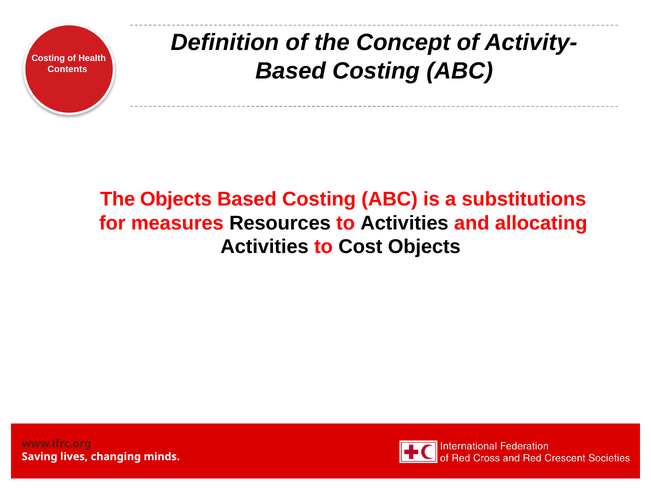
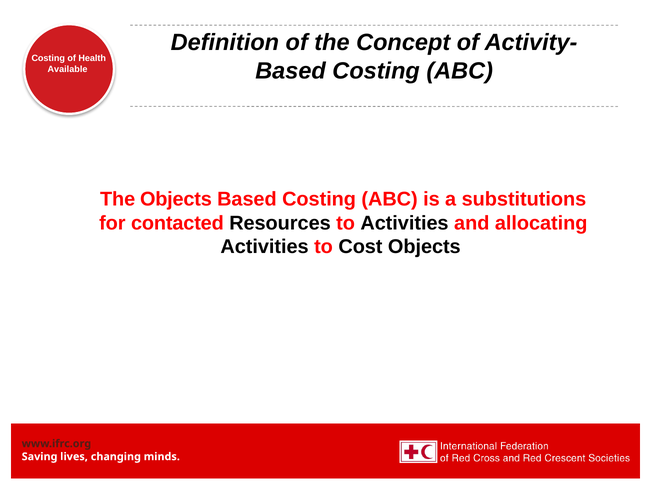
Contents: Contents -> Available
measures: measures -> contacted
